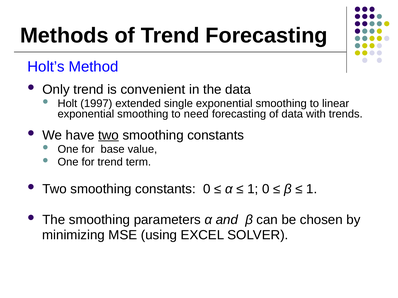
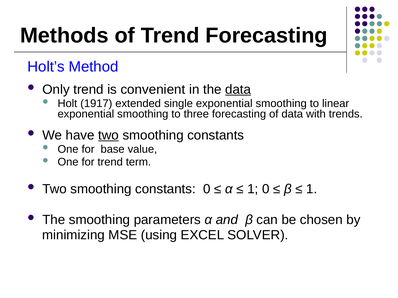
data at (238, 90) underline: none -> present
1997: 1997 -> 1917
need: need -> three
